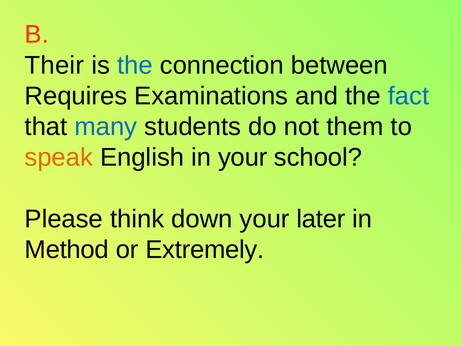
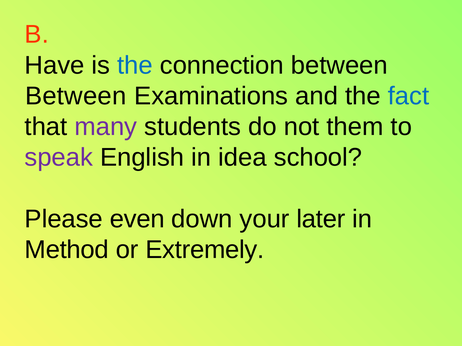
Their: Their -> Have
Requires at (76, 96): Requires -> Between
many colour: blue -> purple
speak colour: orange -> purple
in your: your -> idea
think: think -> even
